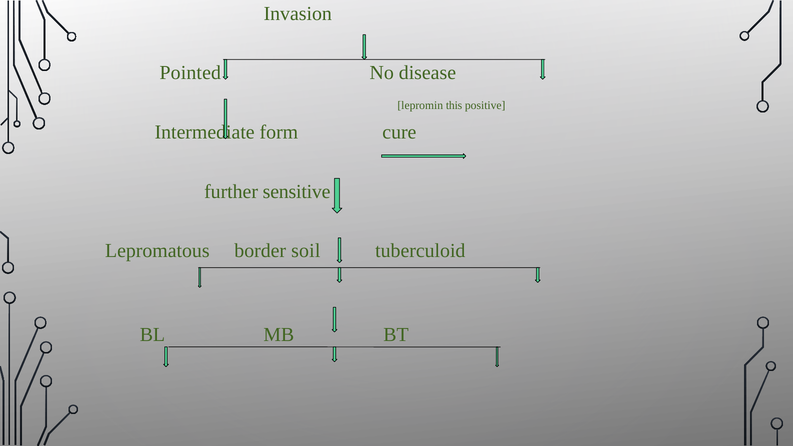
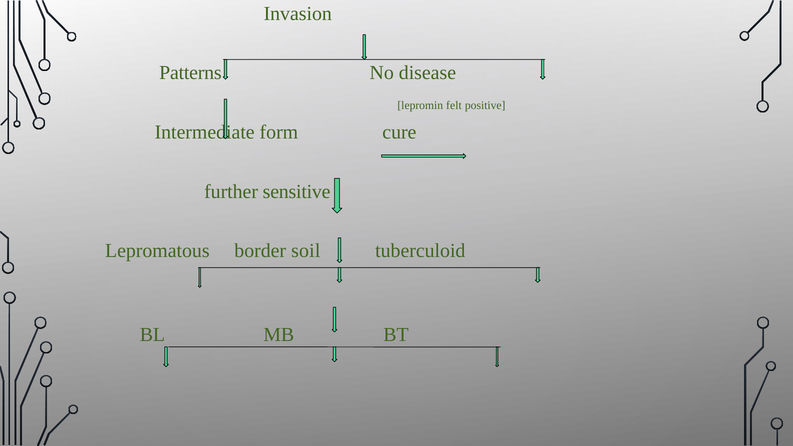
Pointed: Pointed -> Patterns
this: this -> felt
